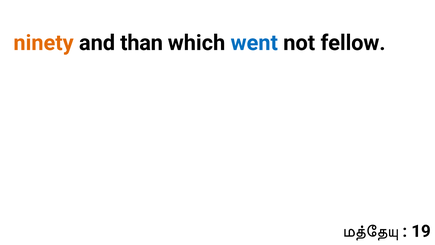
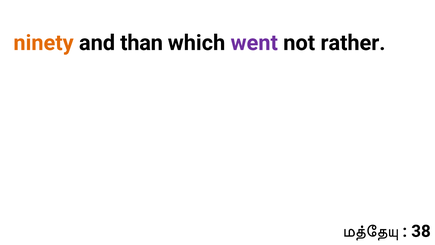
went colour: blue -> purple
fellow: fellow -> rather
19: 19 -> 38
